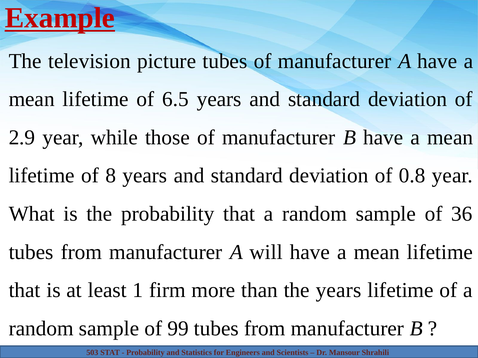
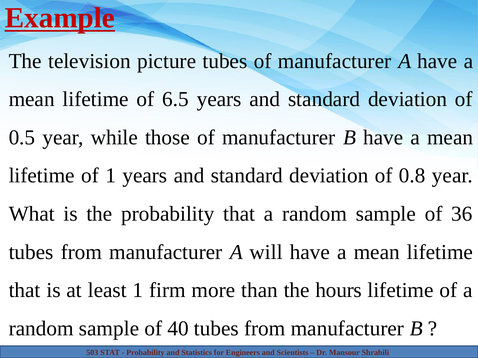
2.9: 2.9 -> 0.5
of 8: 8 -> 1
the years: years -> hours
99: 99 -> 40
